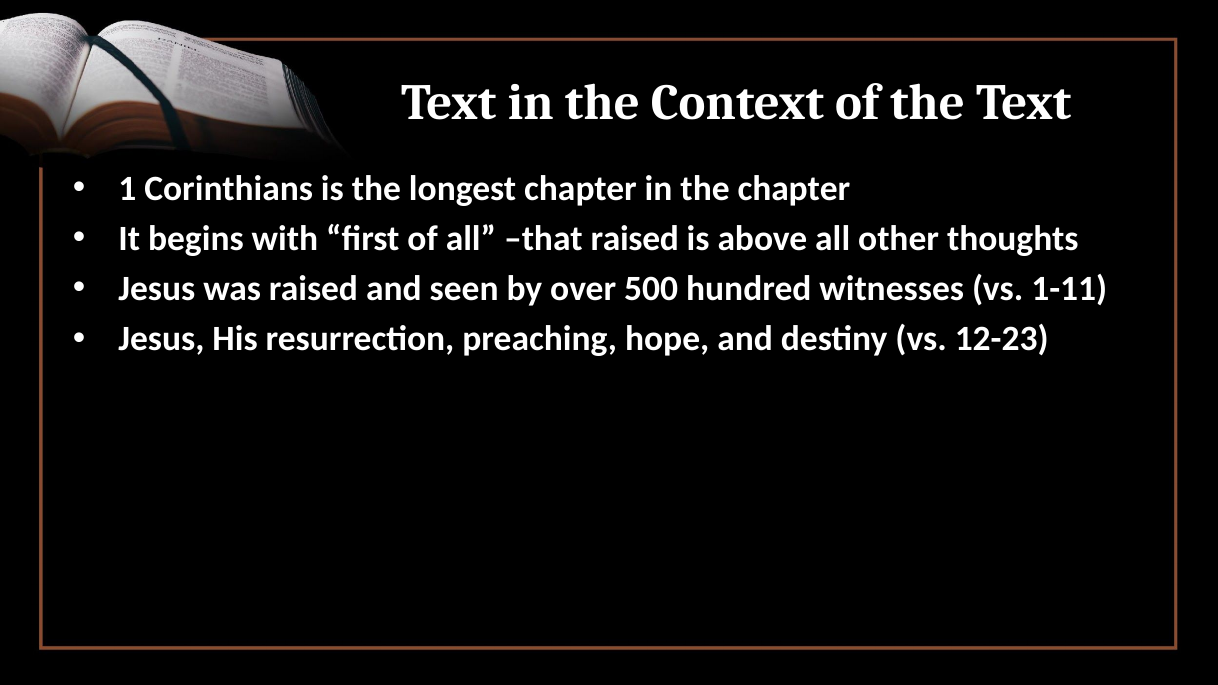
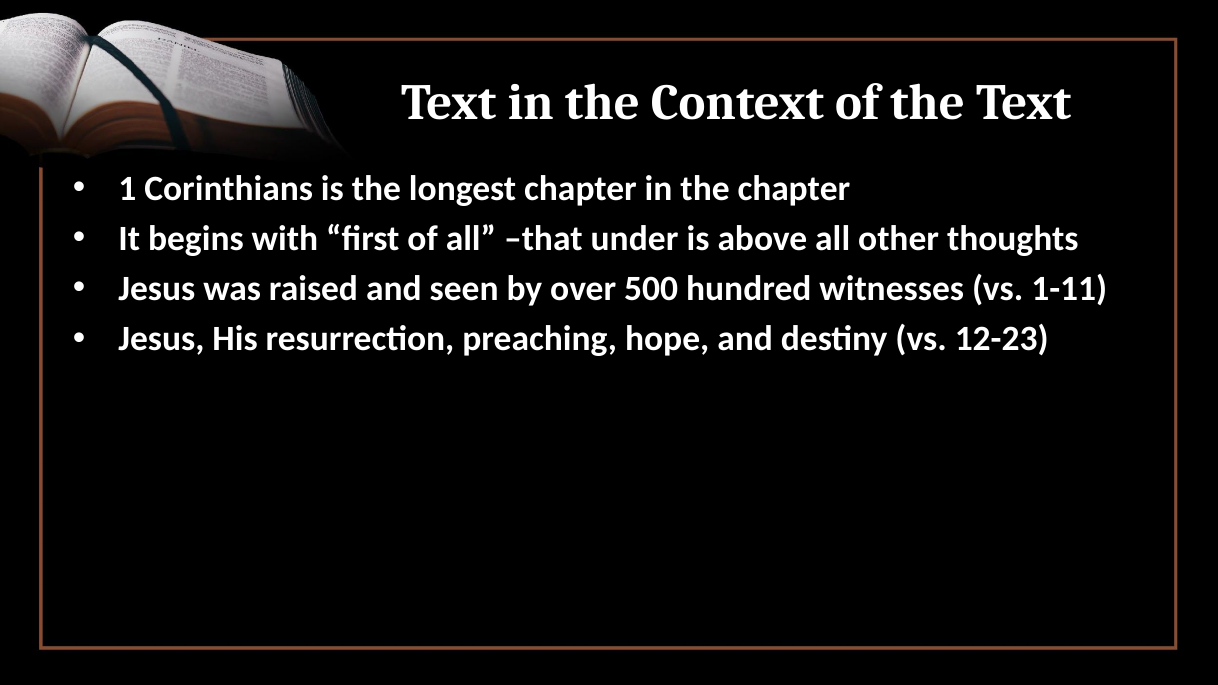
that raised: raised -> under
